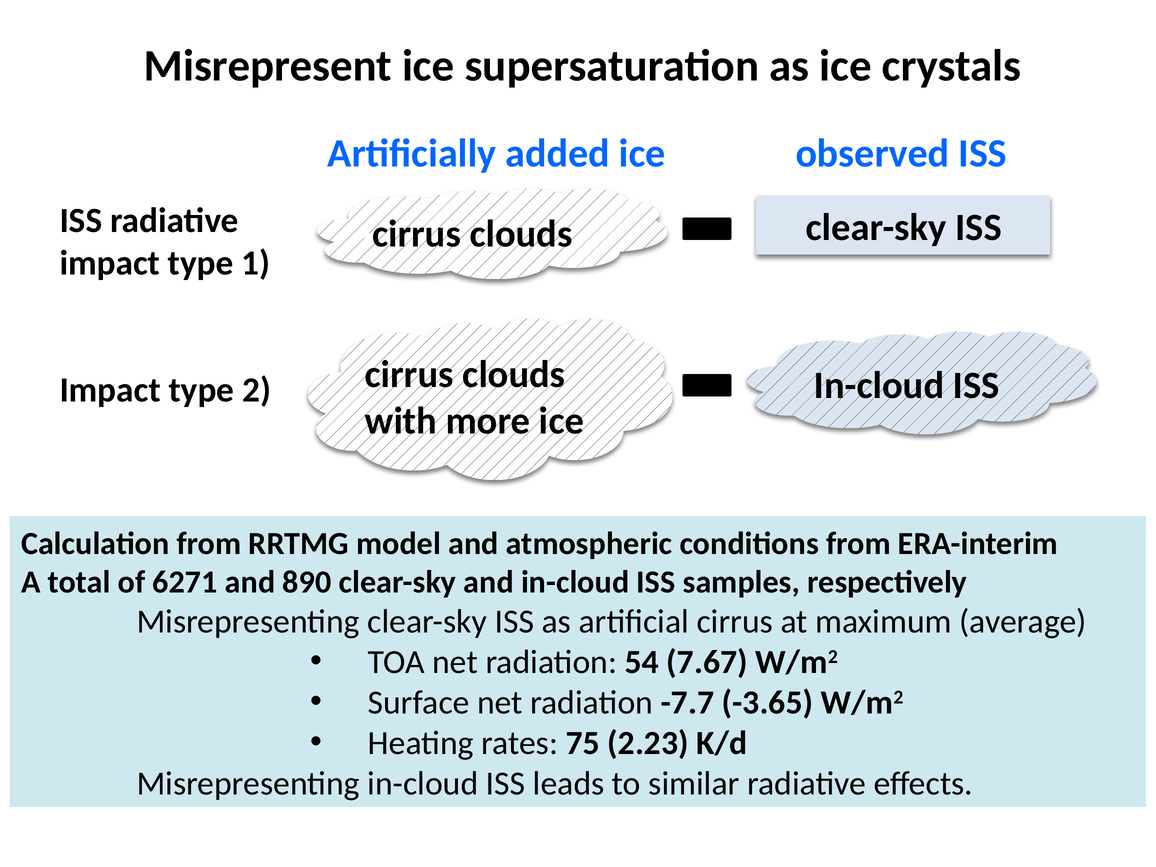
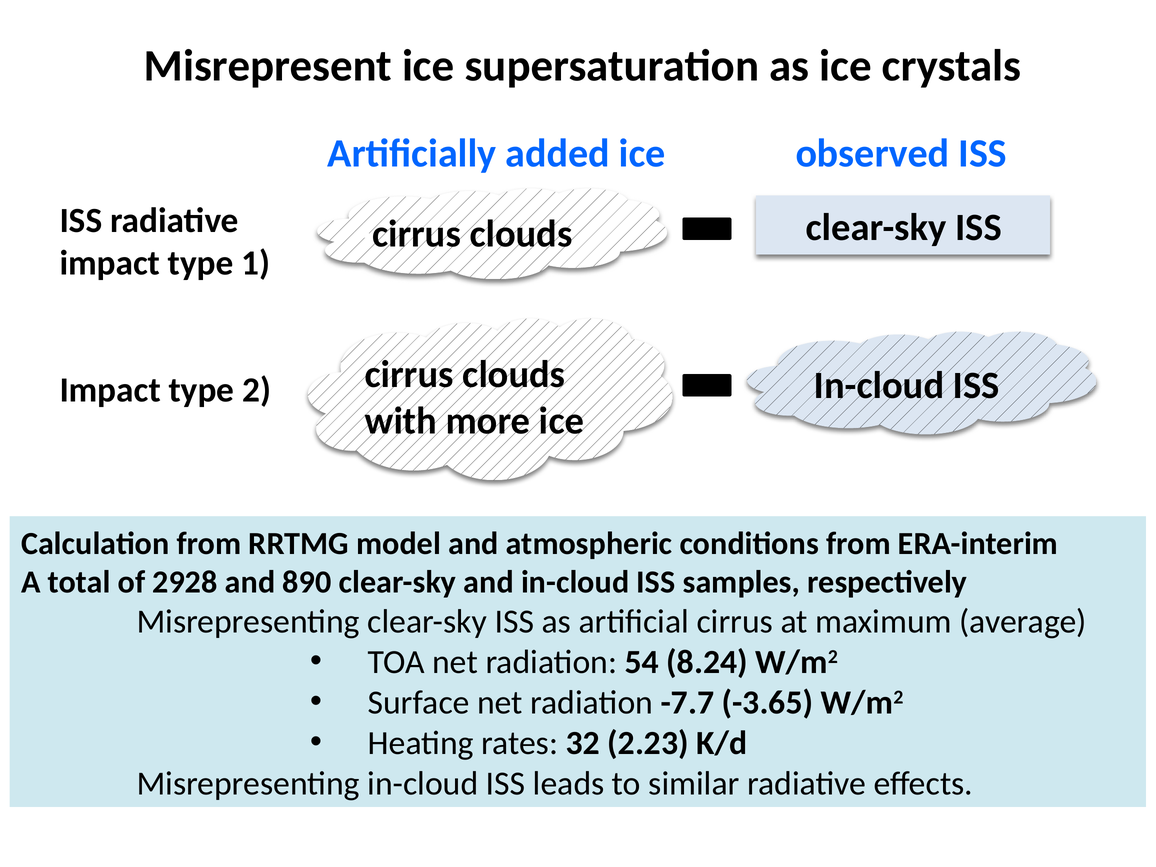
6271: 6271 -> 2928
7.67: 7.67 -> 8.24
75: 75 -> 32
